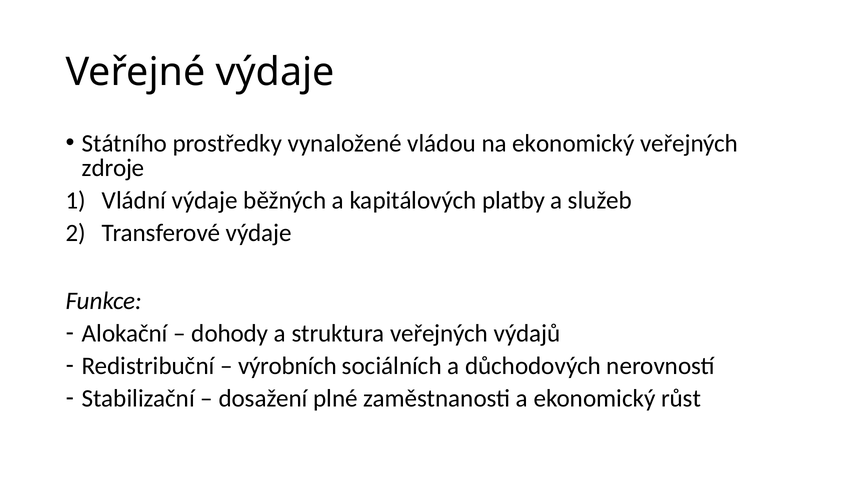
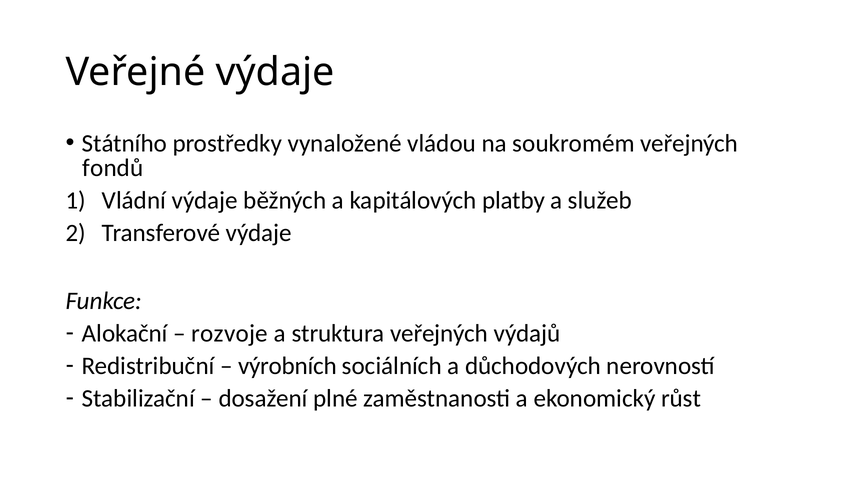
na ekonomický: ekonomický -> soukromém
zdroje: zdroje -> fondů
dohody: dohody -> rozvoje
